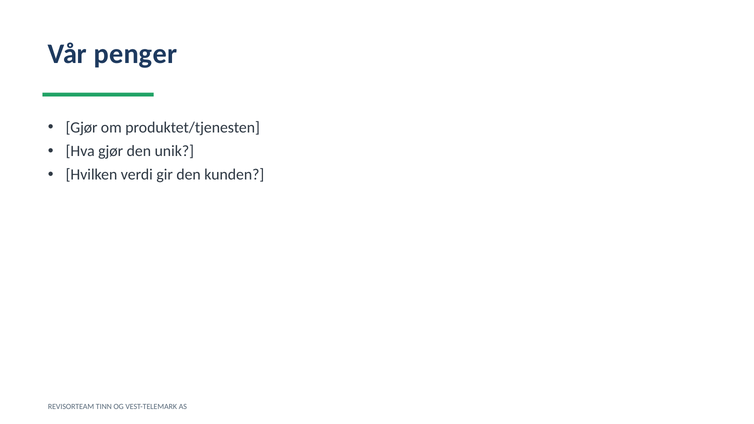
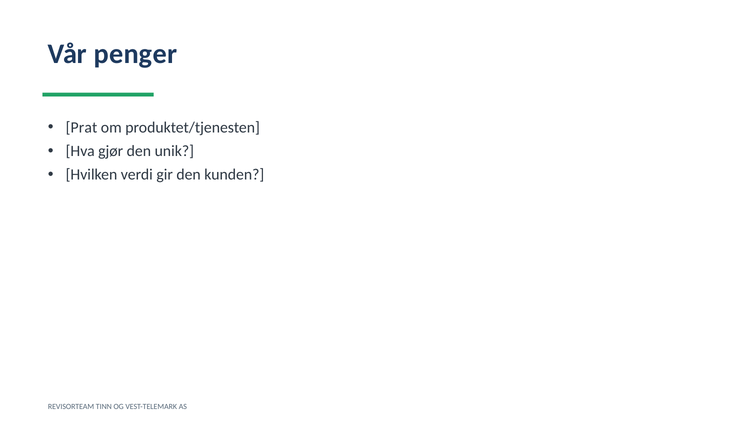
Gjør at (82, 128): Gjør -> Prat
